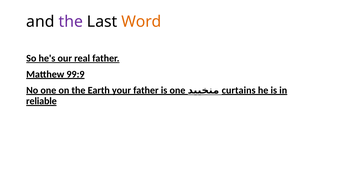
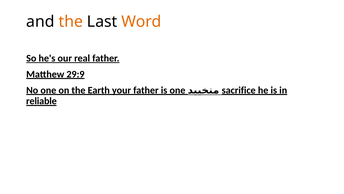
the at (71, 22) colour: purple -> orange
99:9: 99:9 -> 29:9
curtains: curtains -> sacrifice
